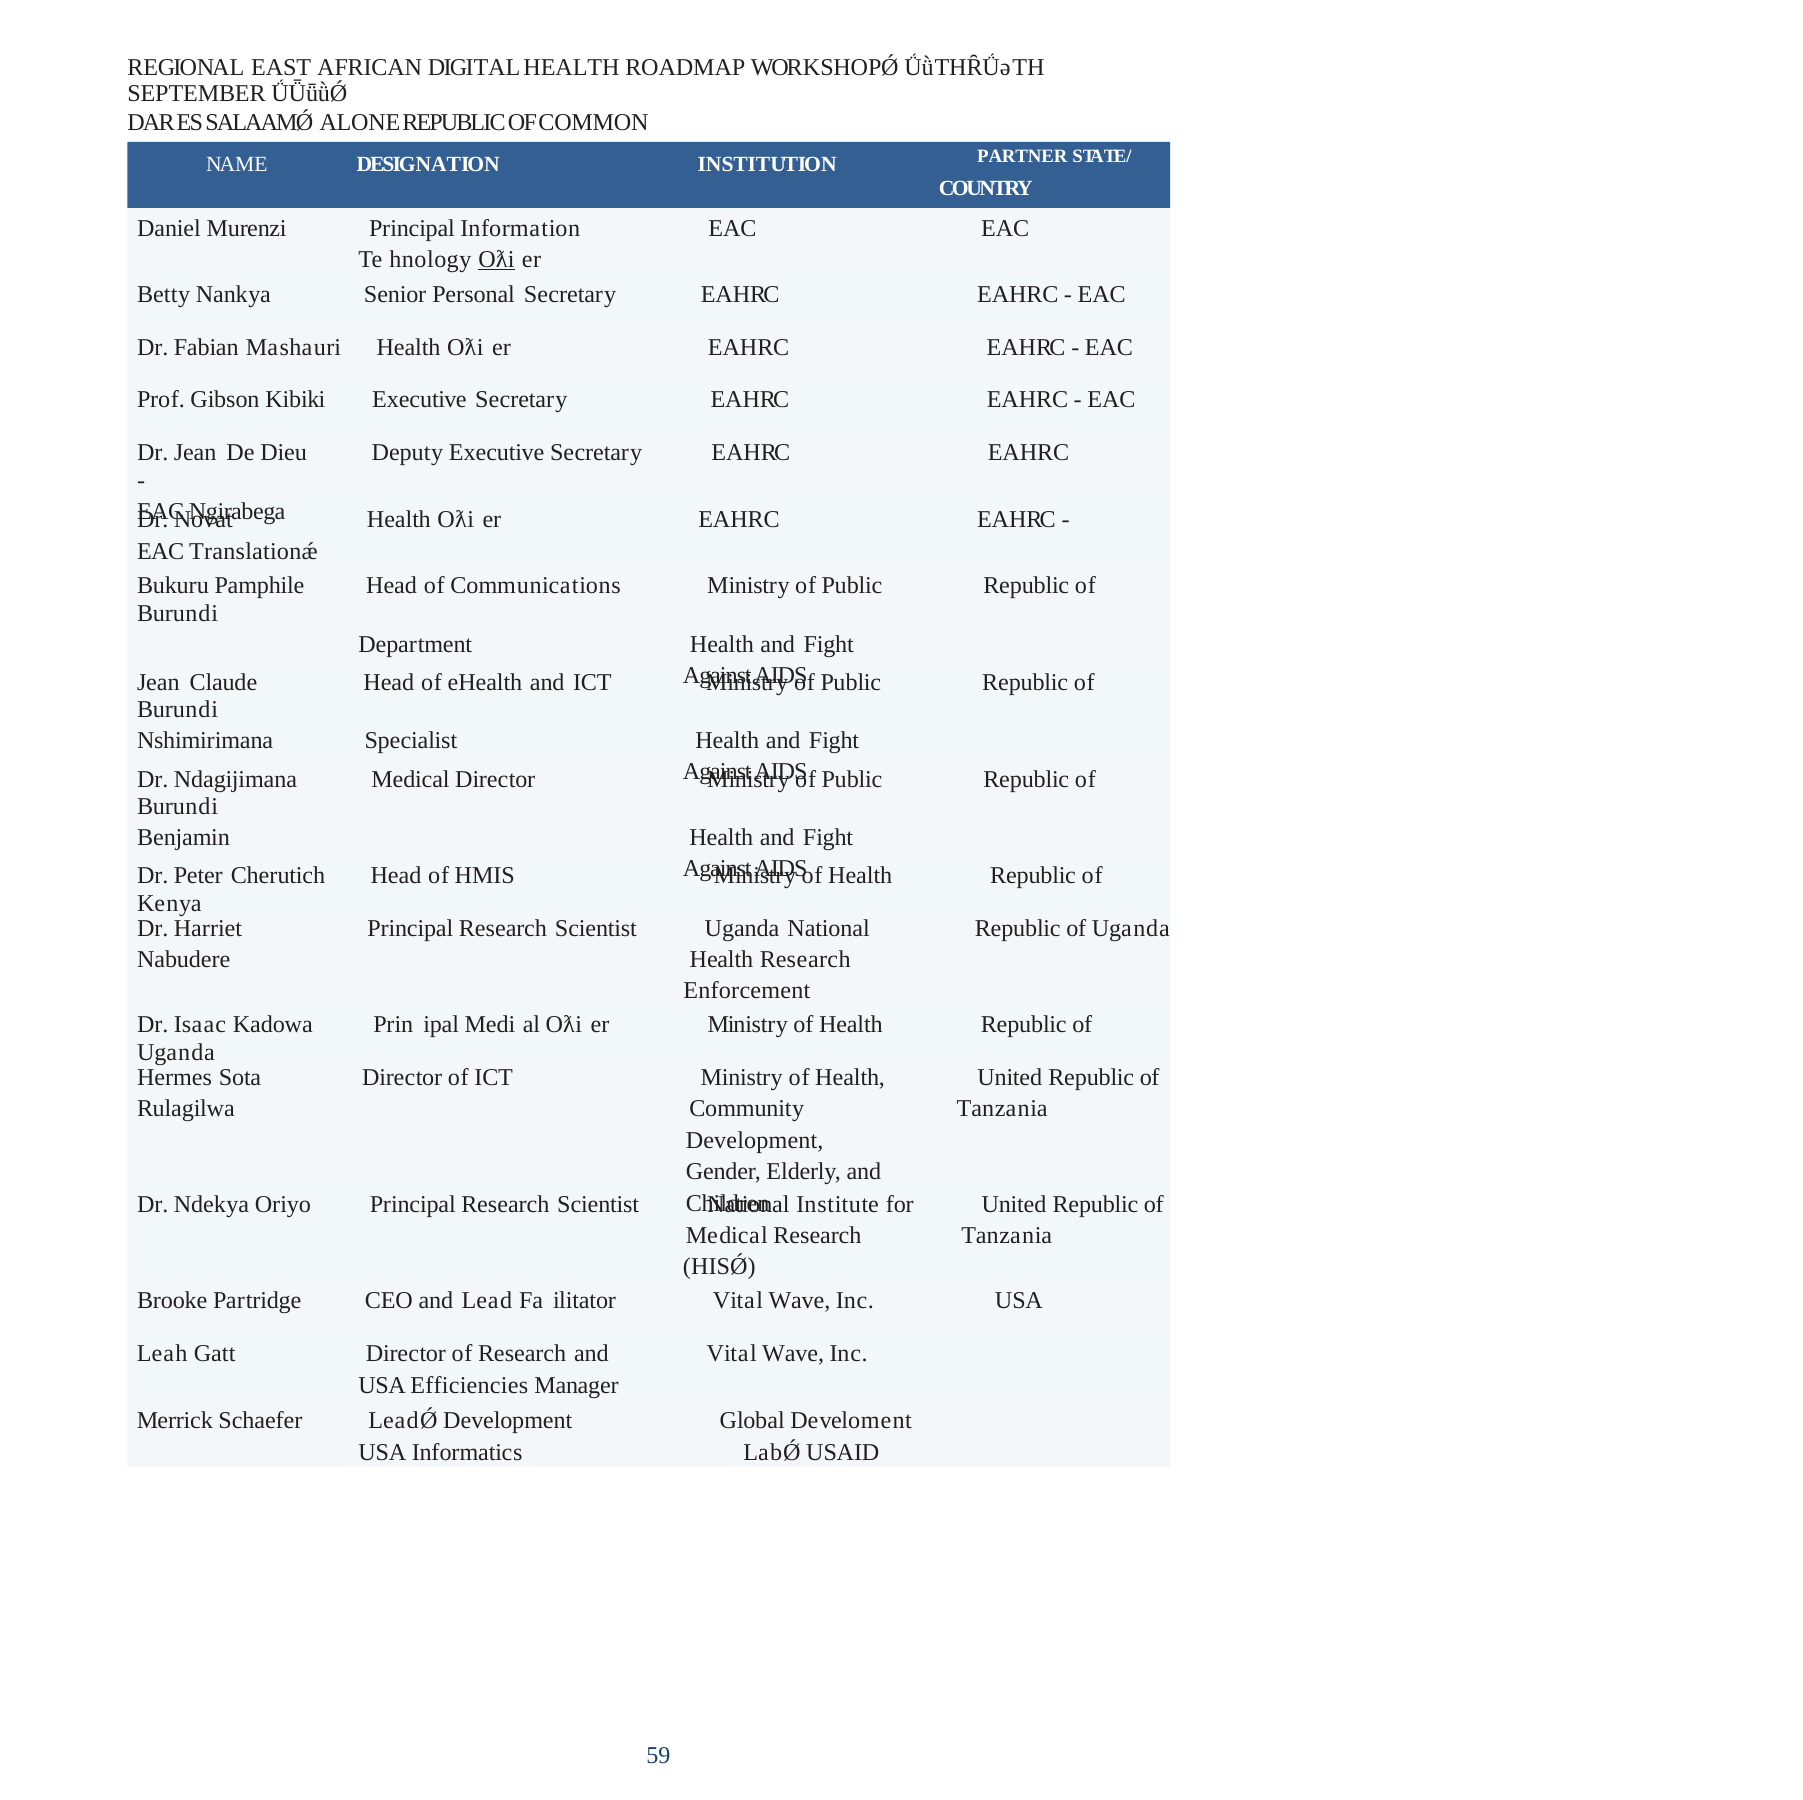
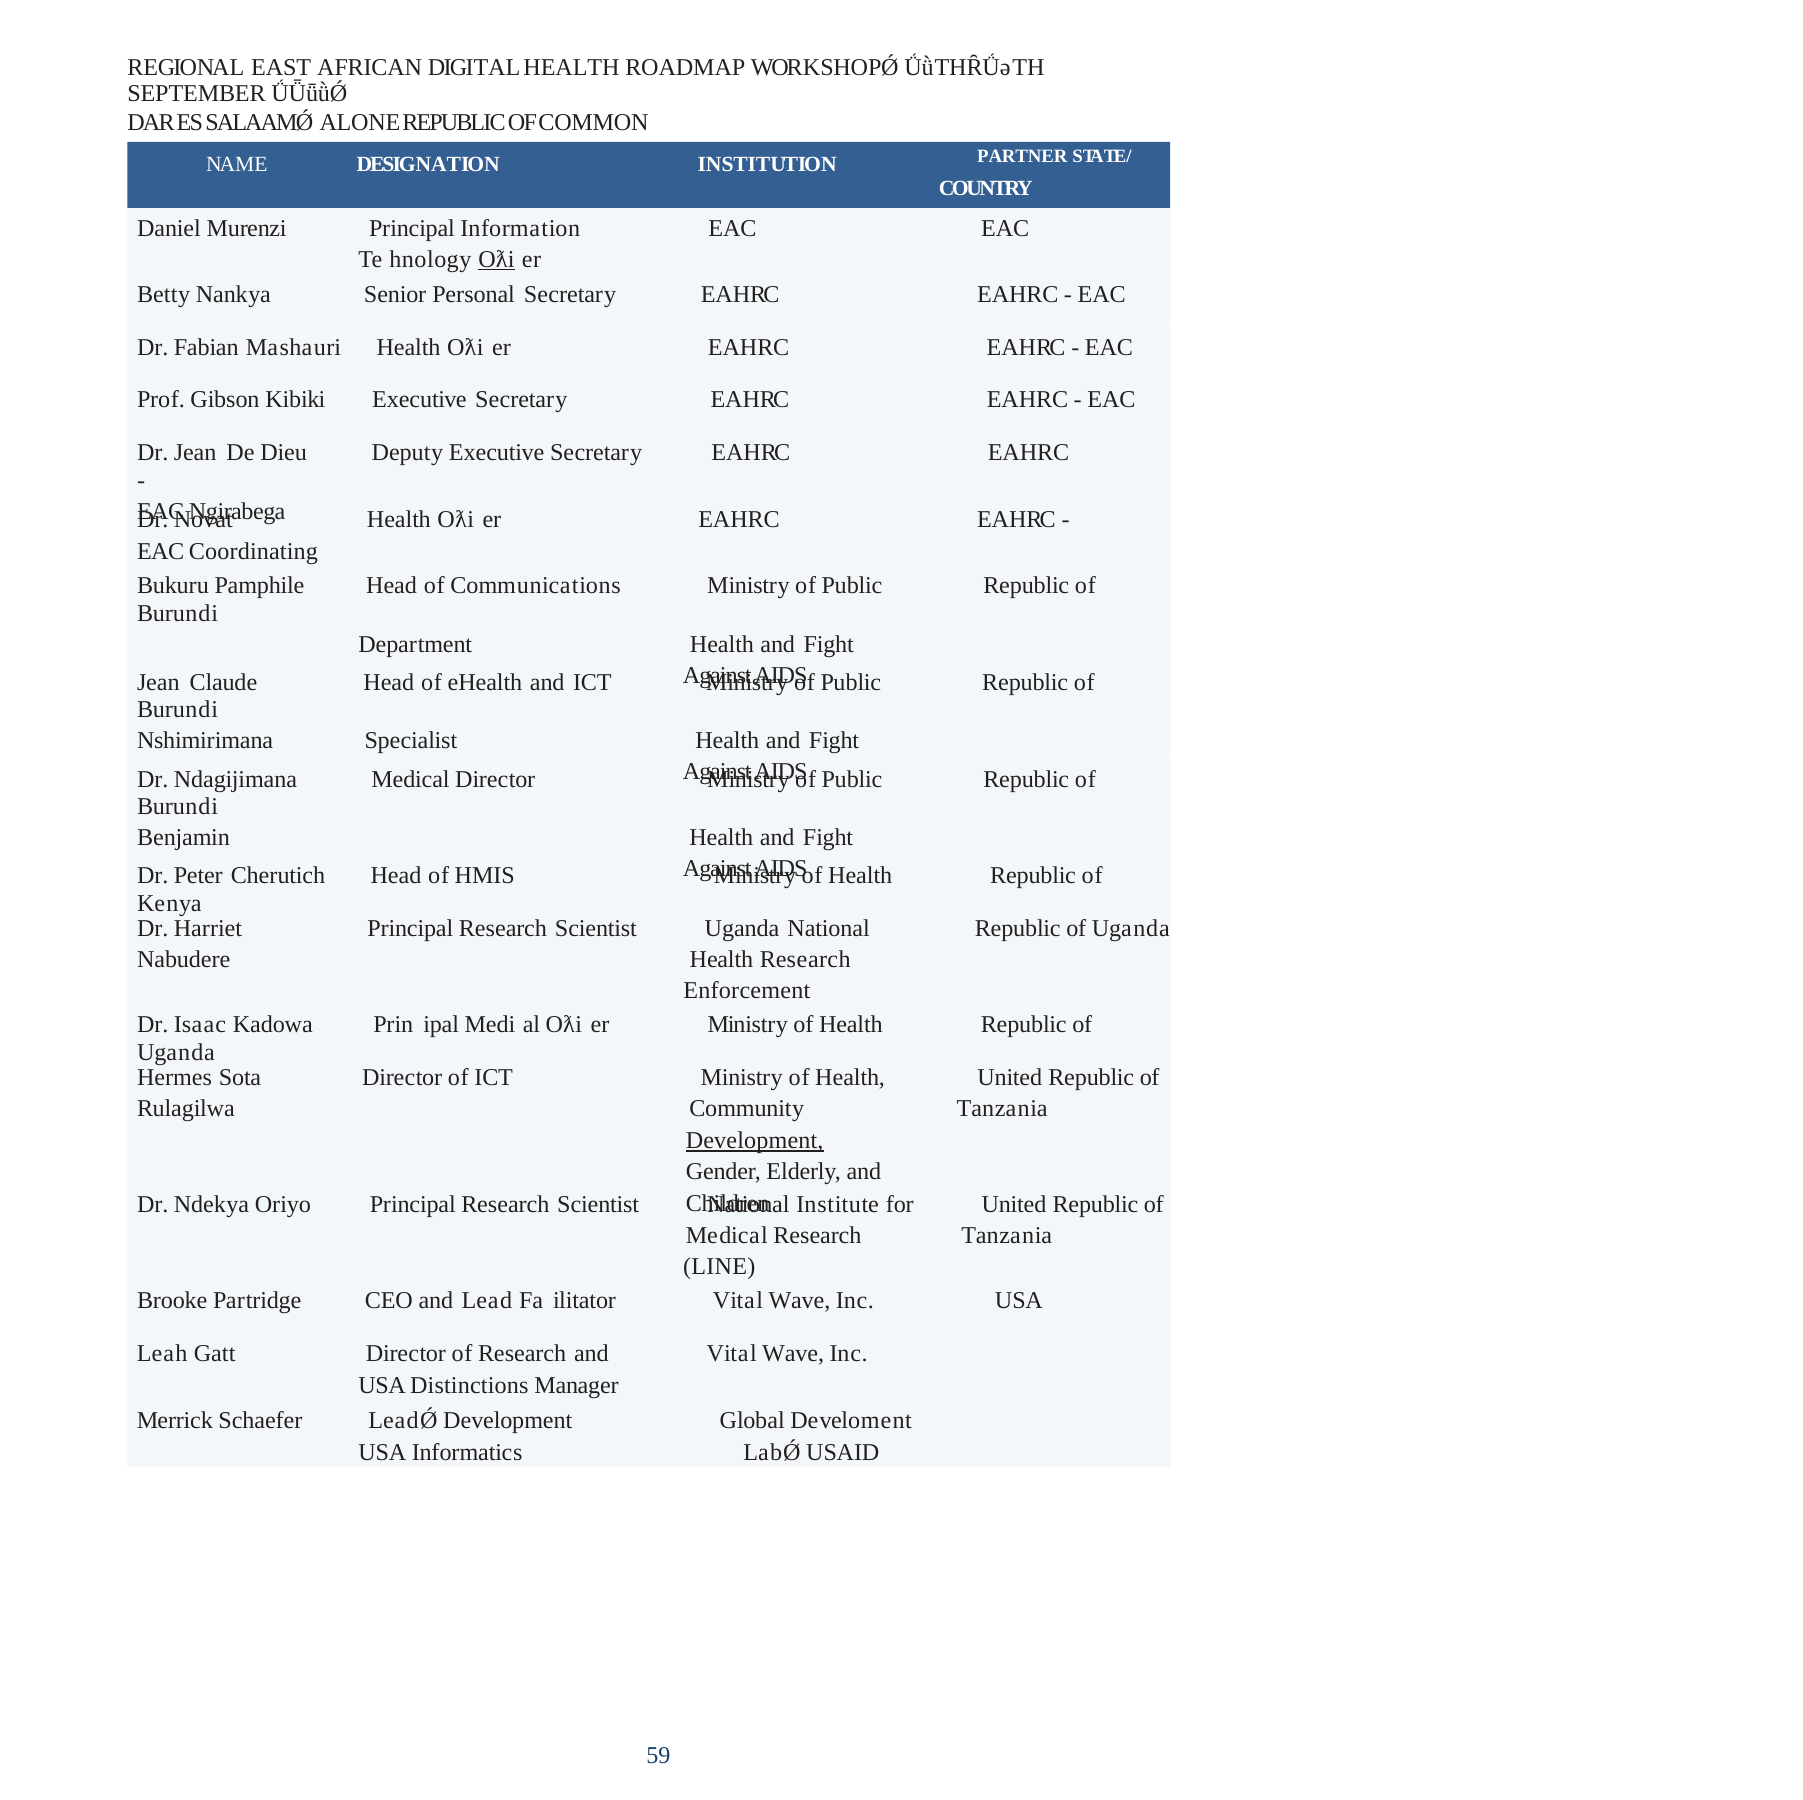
Translationǽ: Translationǽ -> Coordinating
Development at (755, 1141) underline: none -> present
HISǾ: HISǾ -> LINE
Efficiencies: Efficiencies -> Distinctions
